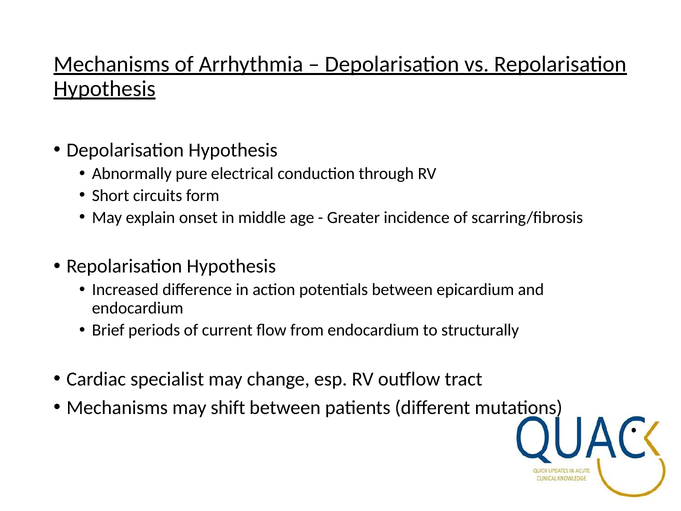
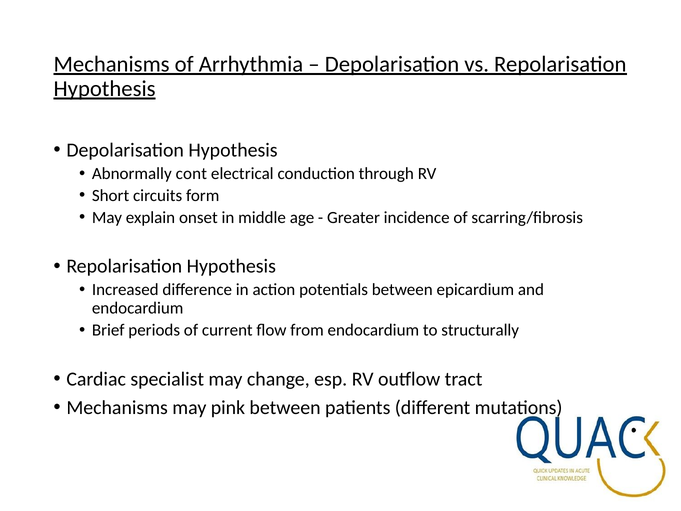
pure: pure -> cont
shift: shift -> pink
